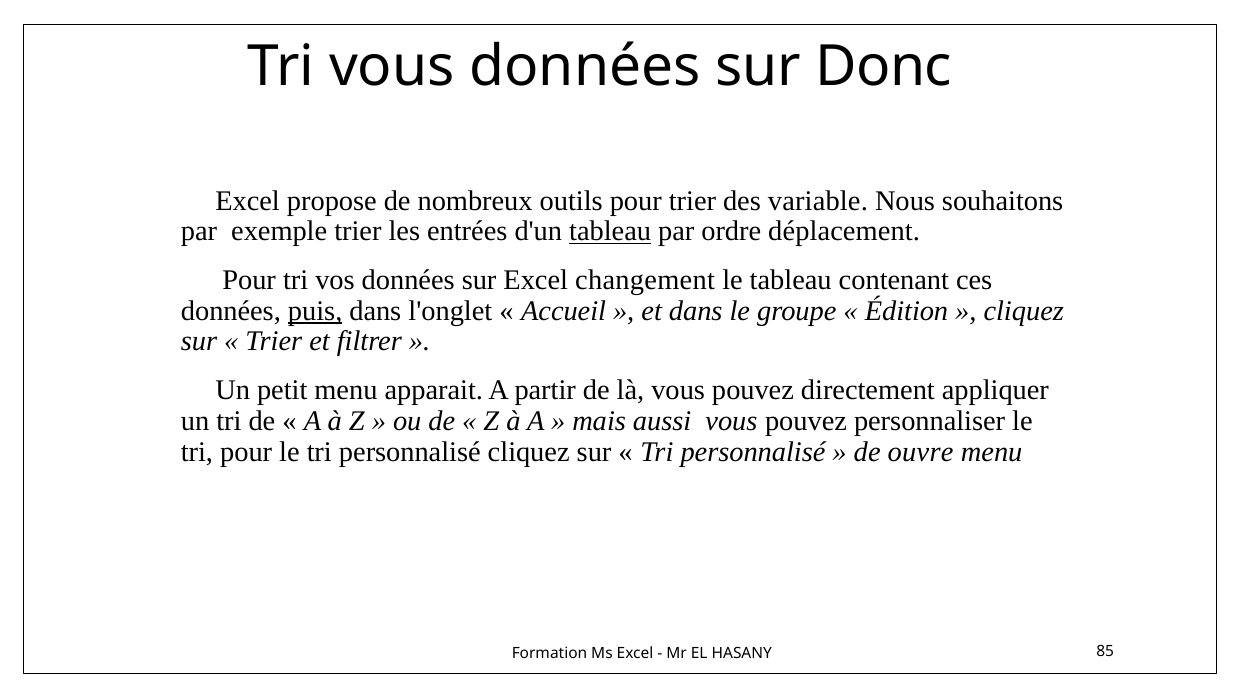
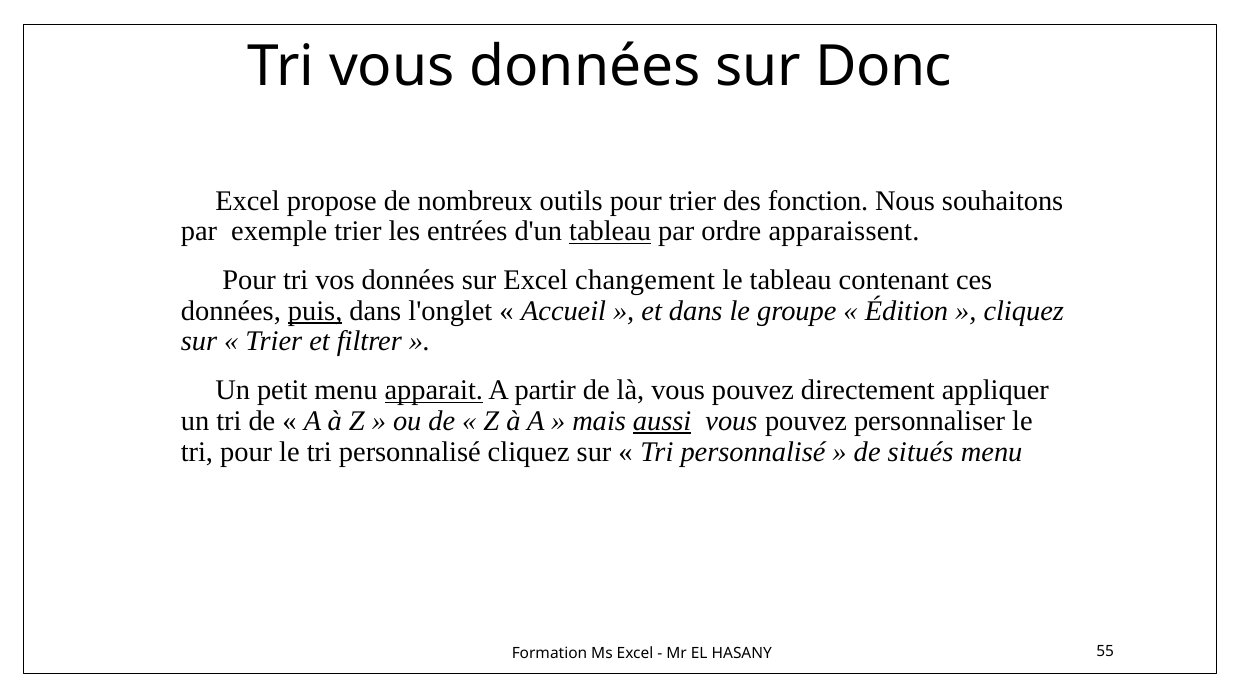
variable: variable -> fonction
déplacement: déplacement -> apparaissent
apparait underline: none -> present
aussi underline: none -> present
ouvre: ouvre -> situés
85: 85 -> 55
